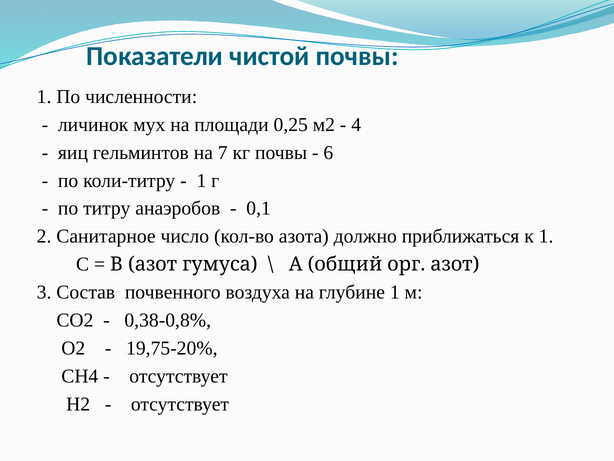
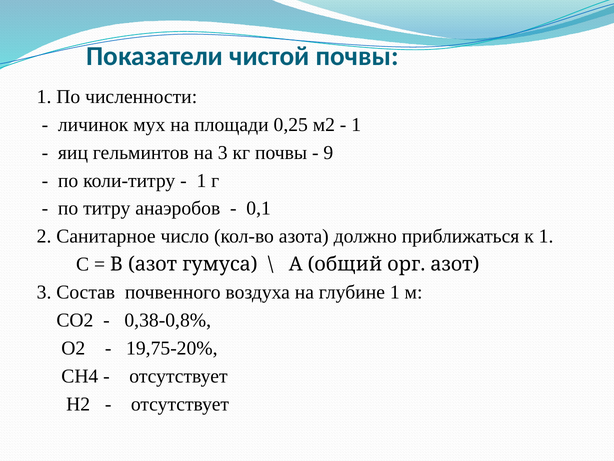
4 at (356, 124): 4 -> 1
на 7: 7 -> 3
6: 6 -> 9
